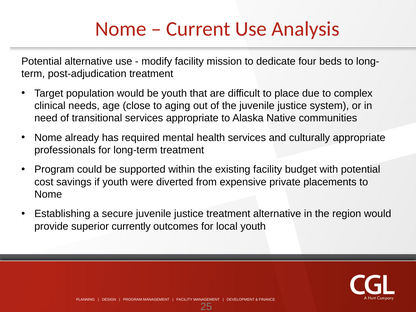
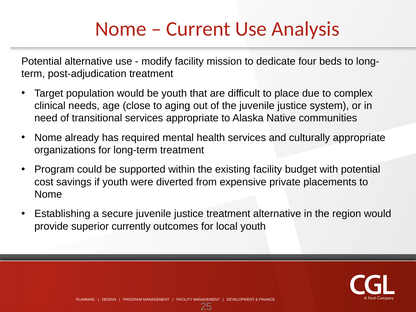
professionals: professionals -> organizations
